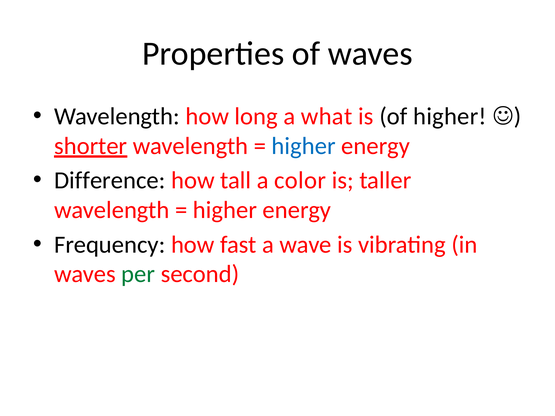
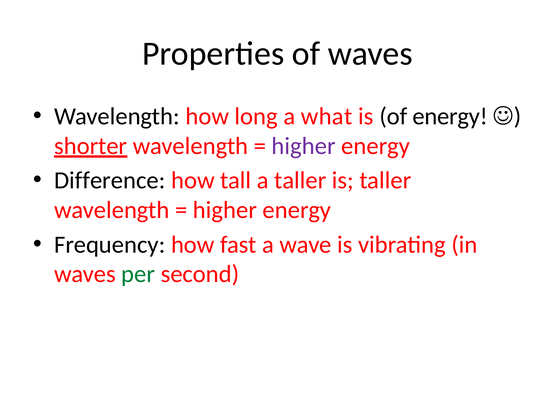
of higher: higher -> energy
higher at (304, 146) colour: blue -> purple
a color: color -> taller
